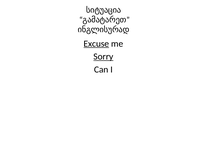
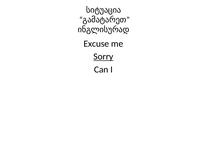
Excuse underline: present -> none
